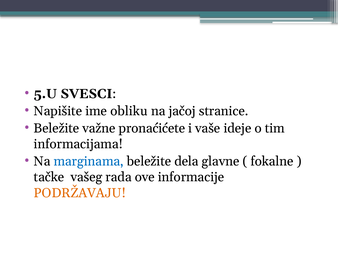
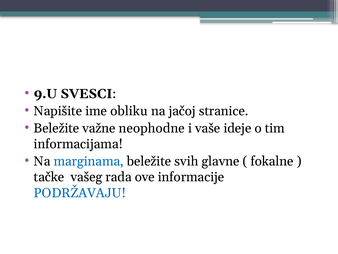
5.U: 5.U -> 9.U
pronaćićete: pronaćićete -> neophodne
dela: dela -> svih
PODRŽAVAJU colour: orange -> blue
